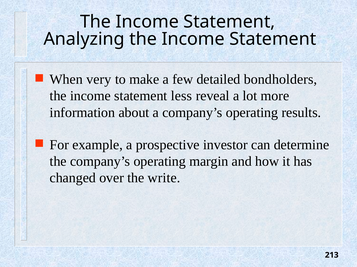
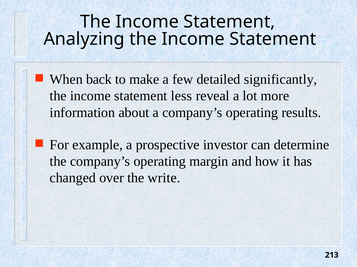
very: very -> back
bondholders: bondholders -> significantly
